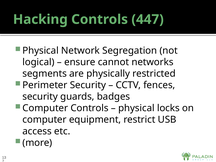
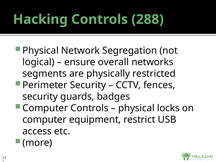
447: 447 -> 288
cannot: cannot -> overall
